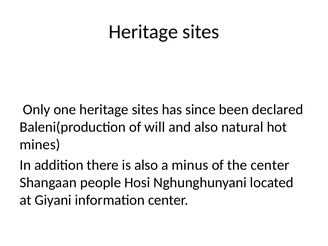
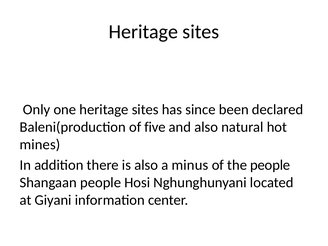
will: will -> five
the center: center -> people
